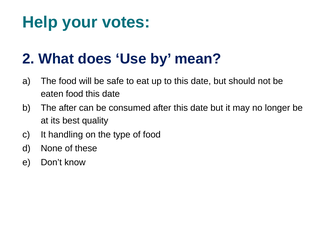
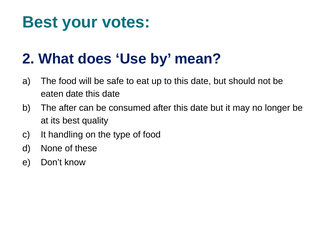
Help at (40, 22): Help -> Best
eaten food: food -> date
